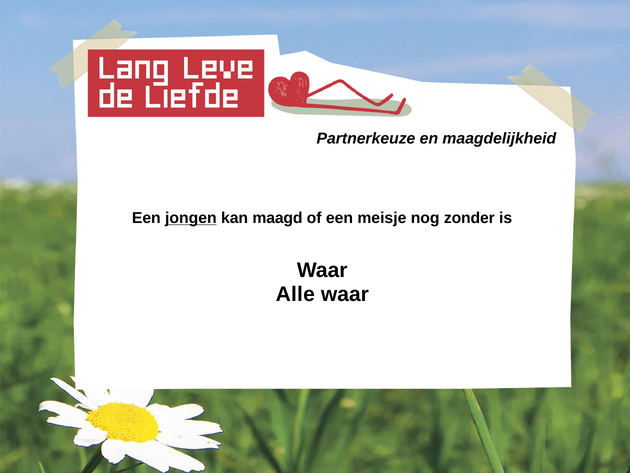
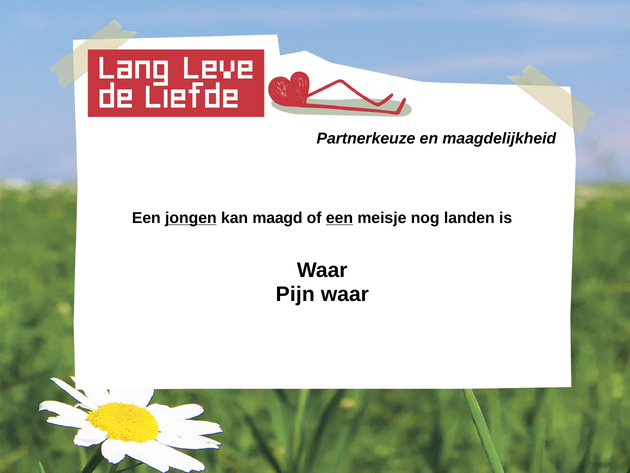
een at (339, 218) underline: none -> present
zonder: zonder -> landen
Alle: Alle -> Pijn
